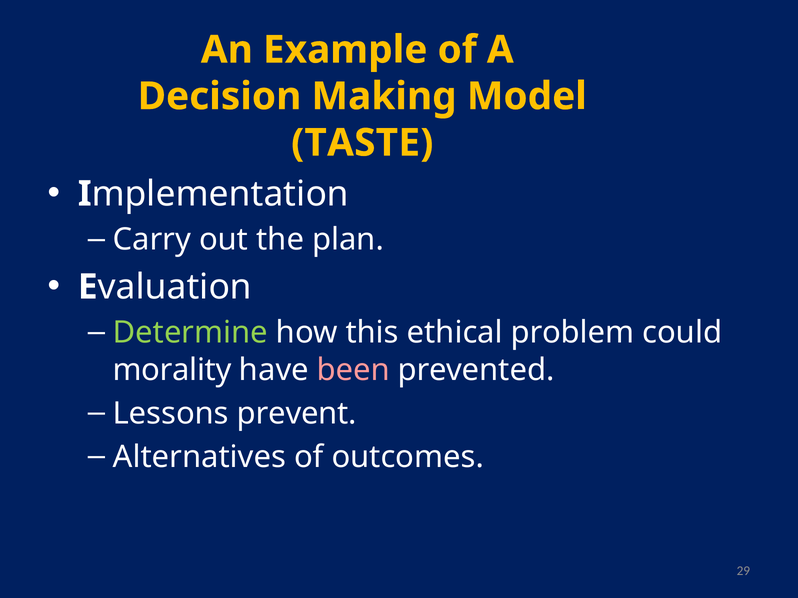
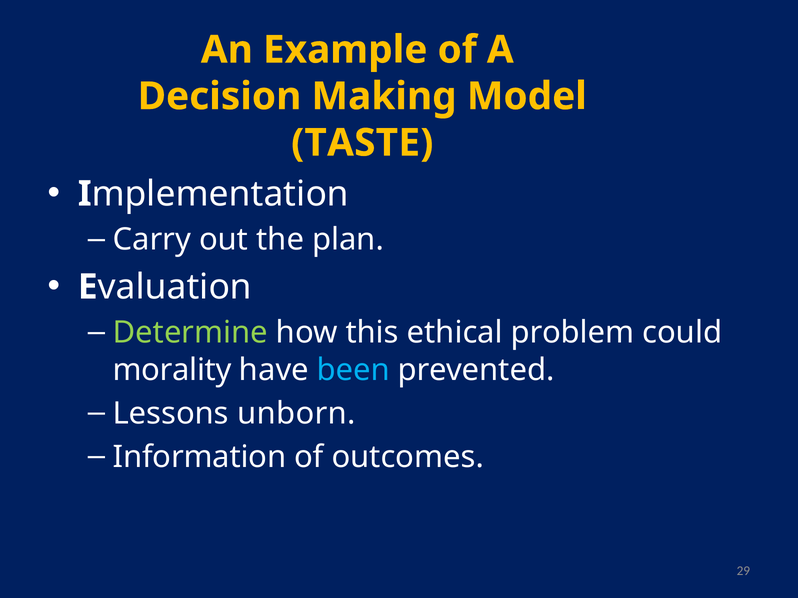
been colour: pink -> light blue
prevent: prevent -> unborn
Alternatives: Alternatives -> Information
